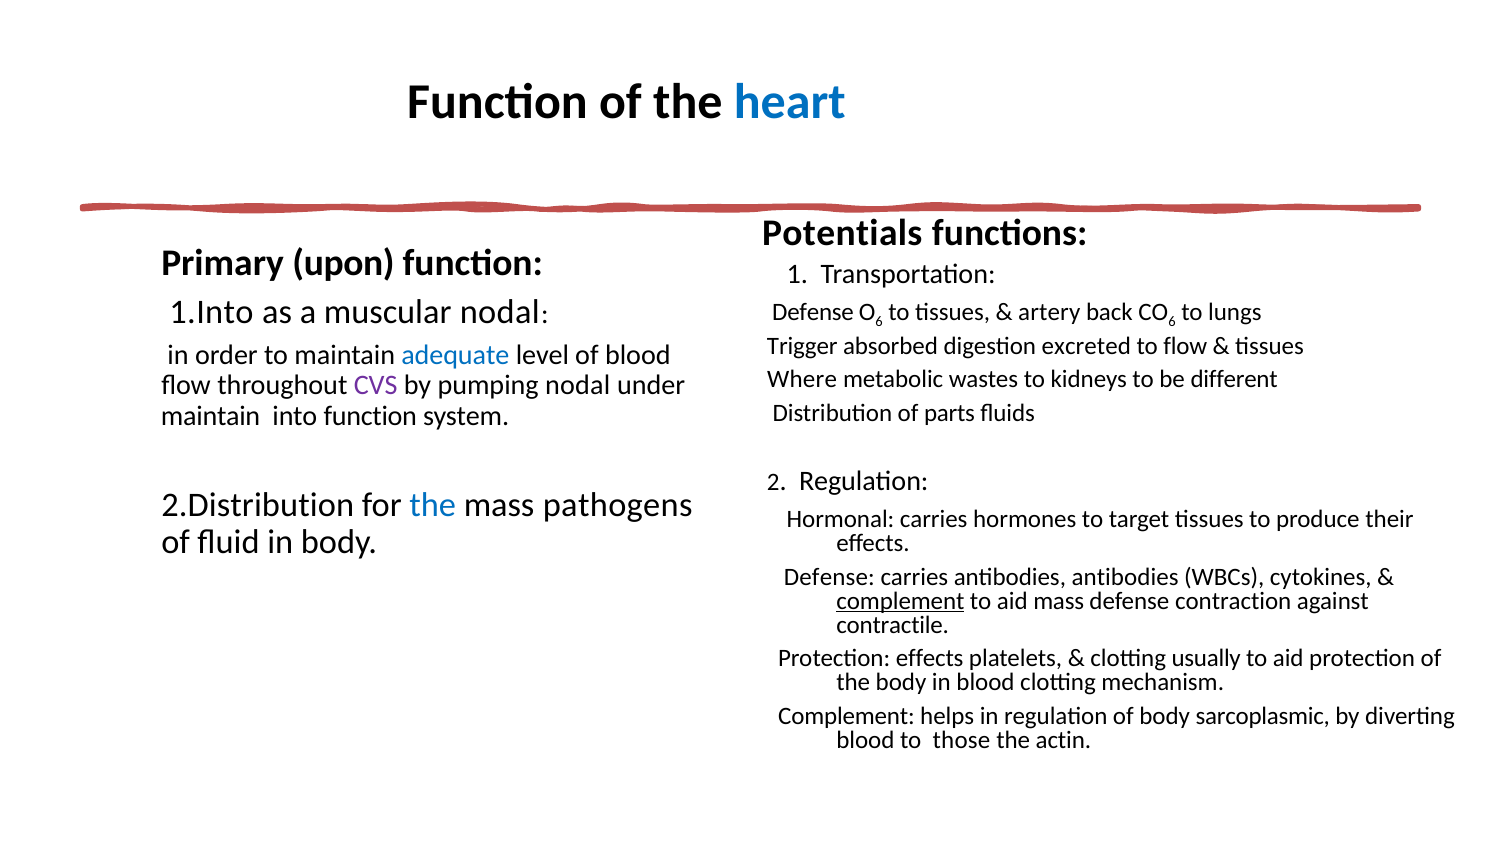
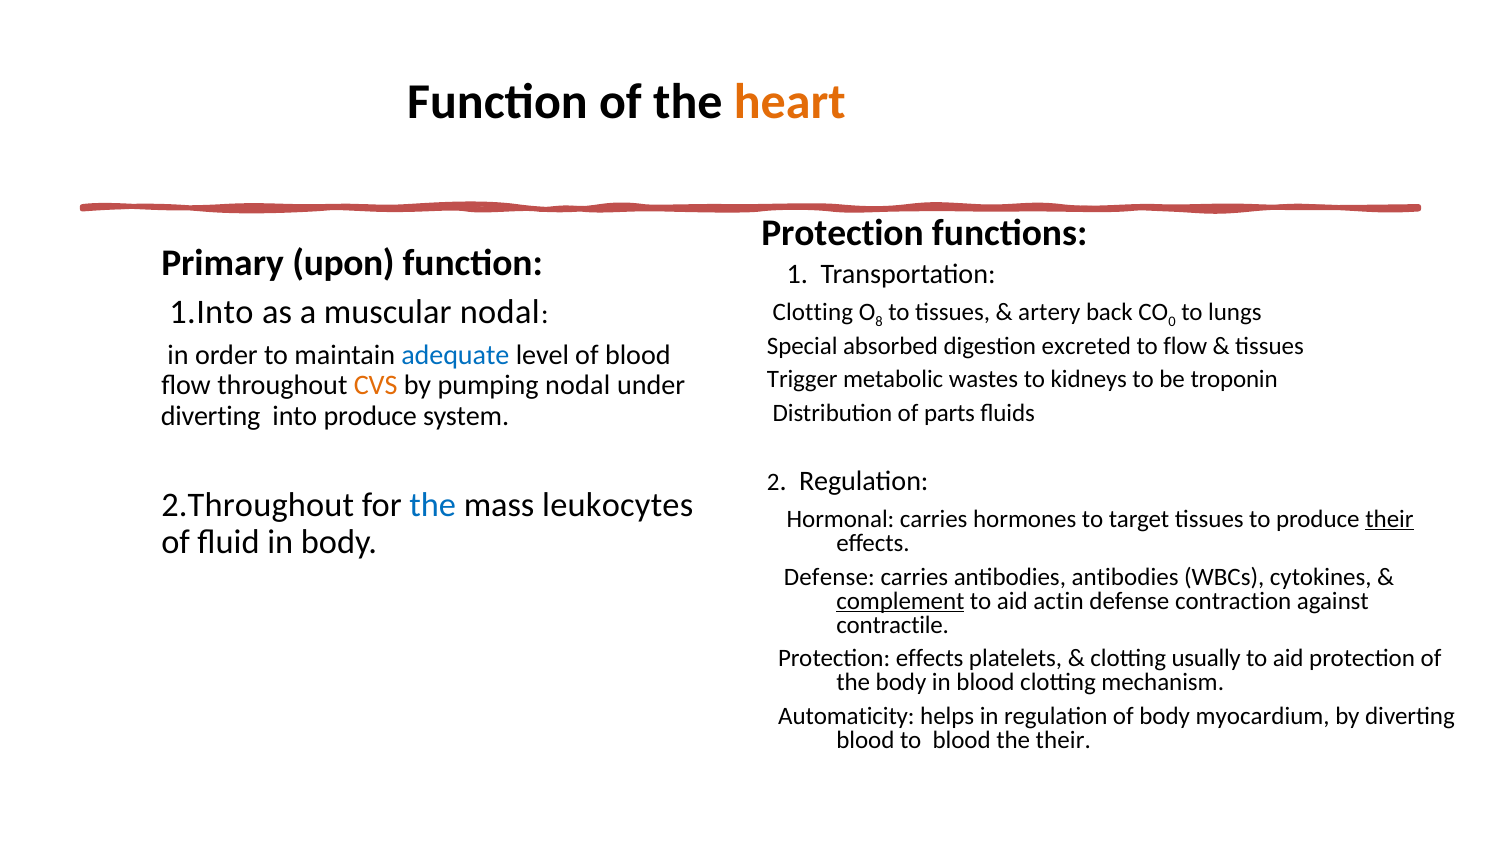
heart colour: blue -> orange
Potentials at (842, 233): Potentials -> Protection
Defense at (813, 312): Defense -> Clotting
6 at (879, 321): 6 -> 8
6 at (1172, 321): 6 -> 0
Trigger: Trigger -> Special
Where: Where -> Trigger
different: different -> troponin
CVS colour: purple -> orange
maintain at (211, 415): maintain -> diverting
into function: function -> produce
2.Distribution: 2.Distribution -> 2.Throughout
pathogens: pathogens -> leukocytes
their at (1389, 518) underline: none -> present
aid mass: mass -> actin
Complement at (846, 715): Complement -> Automaticity
sarcoplasmic: sarcoplasmic -> myocardium
to those: those -> blood
the actin: actin -> their
